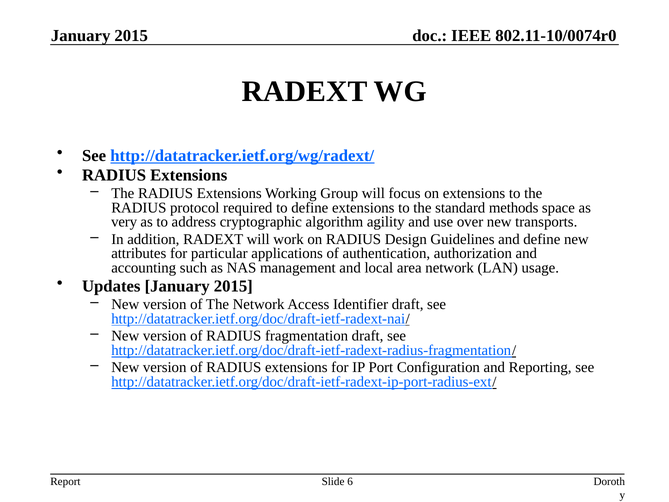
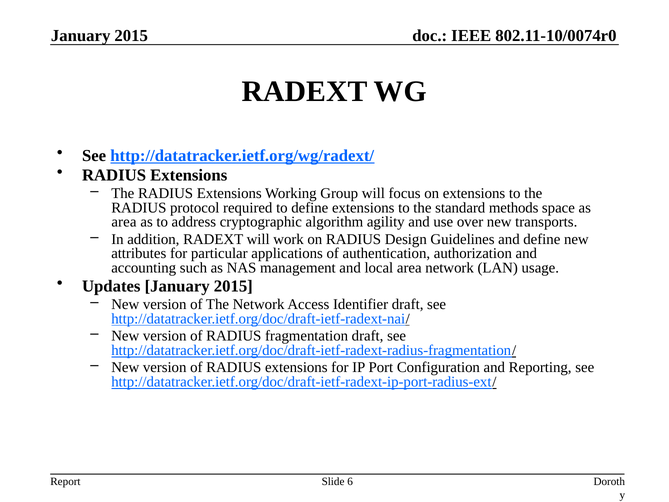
very at (124, 222): very -> area
